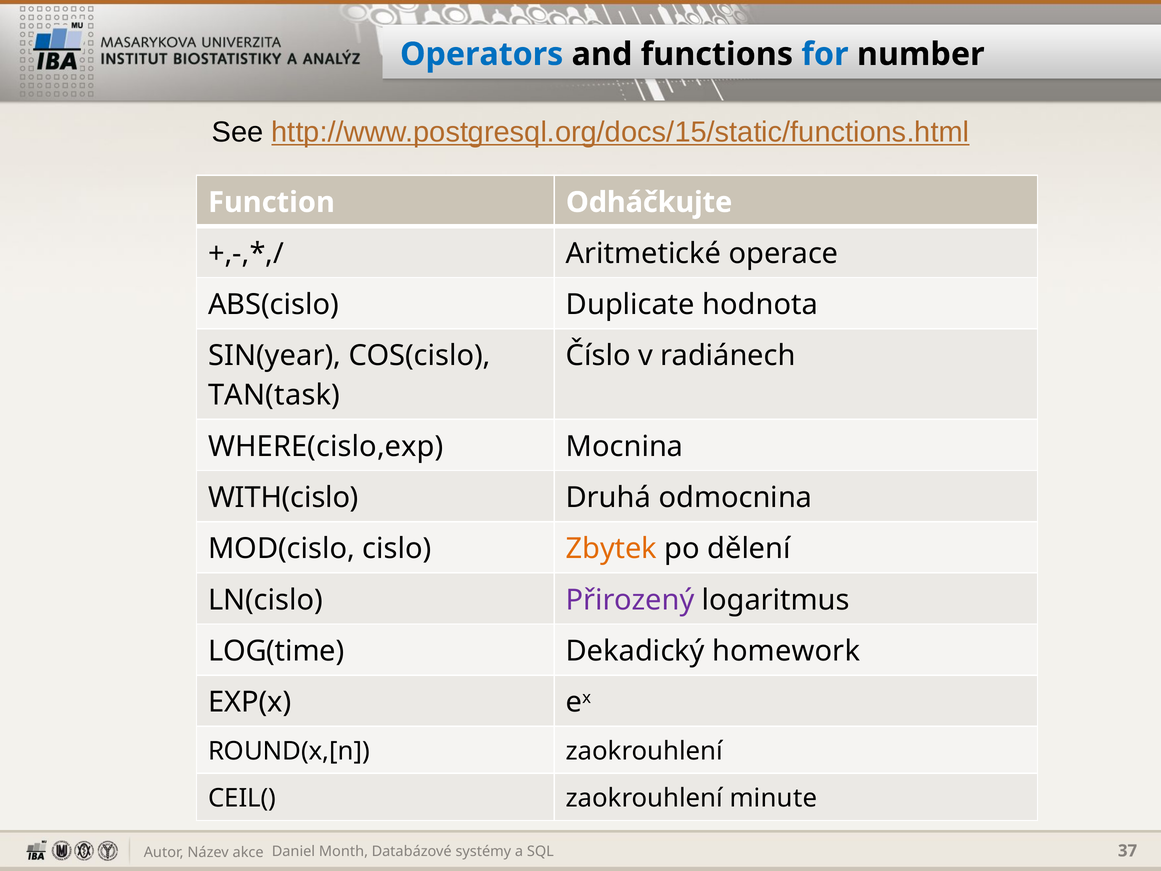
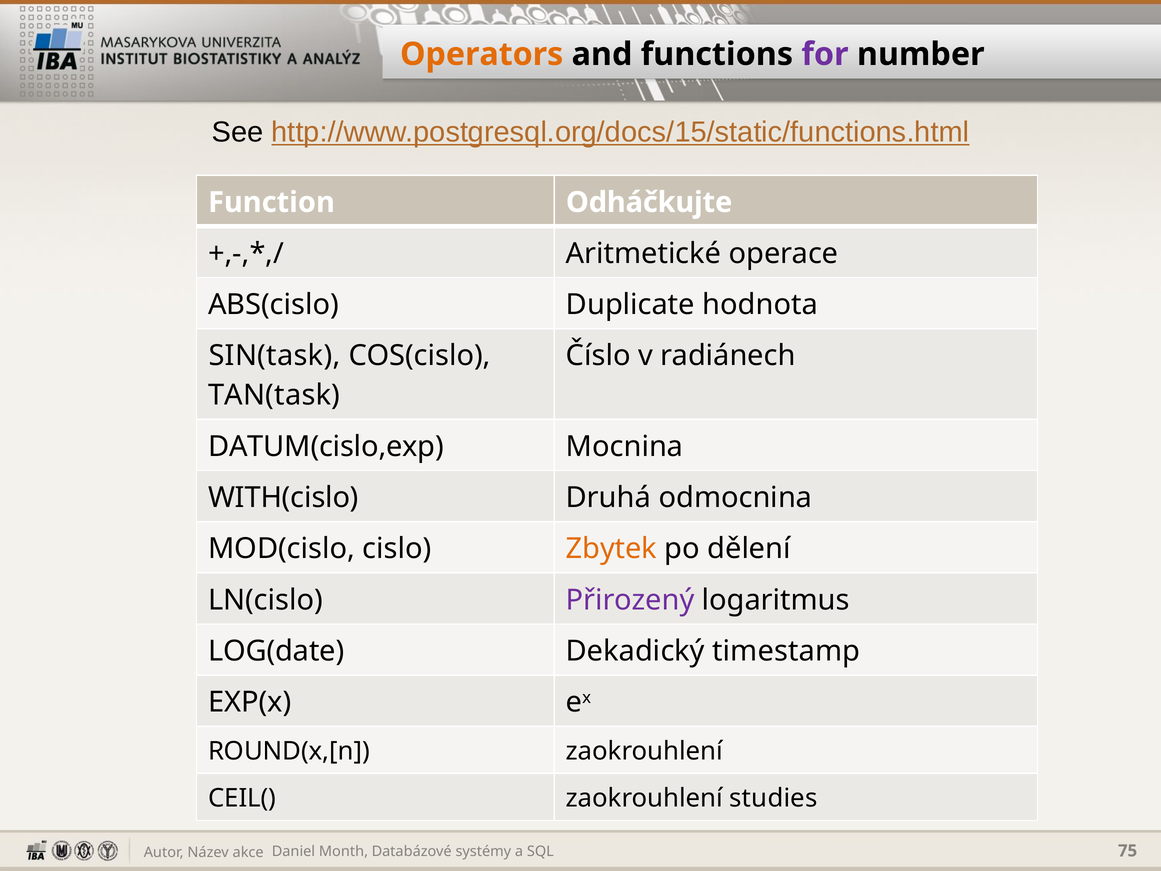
Operators colour: blue -> orange
for colour: blue -> purple
SIN(year: SIN(year -> SIN(task
WHERE(cislo,exp: WHERE(cislo,exp -> DATUM(cislo,exp
LOG(time: LOG(time -> LOG(date
homework: homework -> timestamp
minute: minute -> studies
37: 37 -> 75
